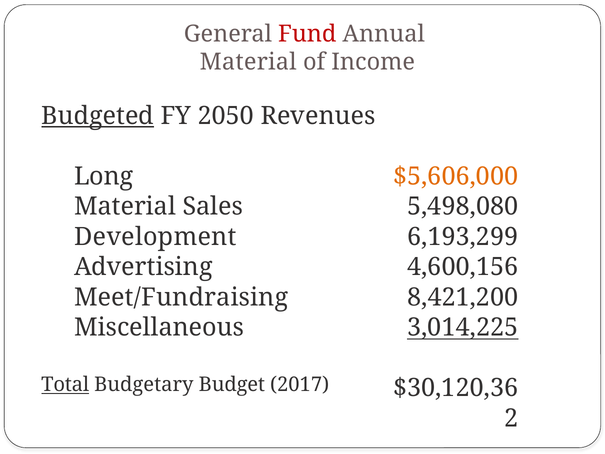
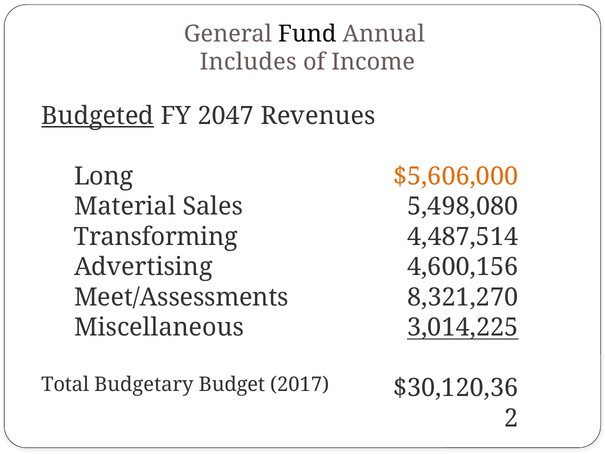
Fund colour: red -> black
Material at (248, 62): Material -> Includes
2050: 2050 -> 2047
Development: Development -> Transforming
6,193,299: 6,193,299 -> 4,487,514
Meet/Fundraising: Meet/Fundraising -> Meet/Assessments
8,421,200: 8,421,200 -> 8,321,270
Total underline: present -> none
